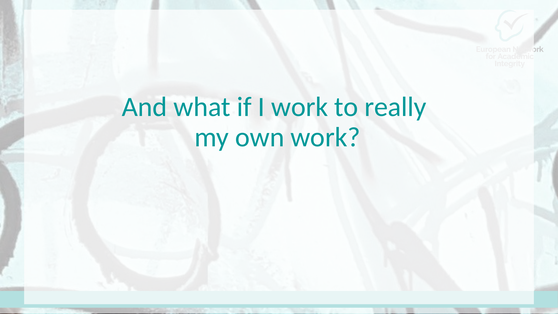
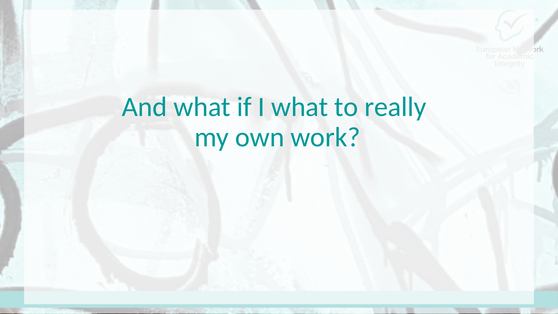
I work: work -> what
